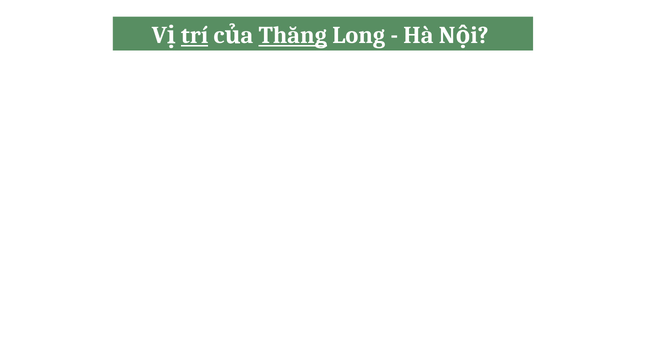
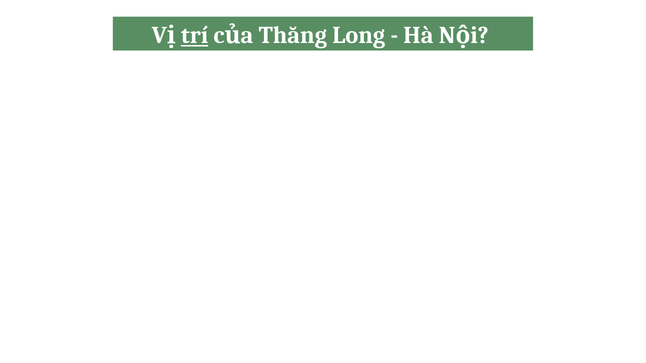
Thăng underline: present -> none
